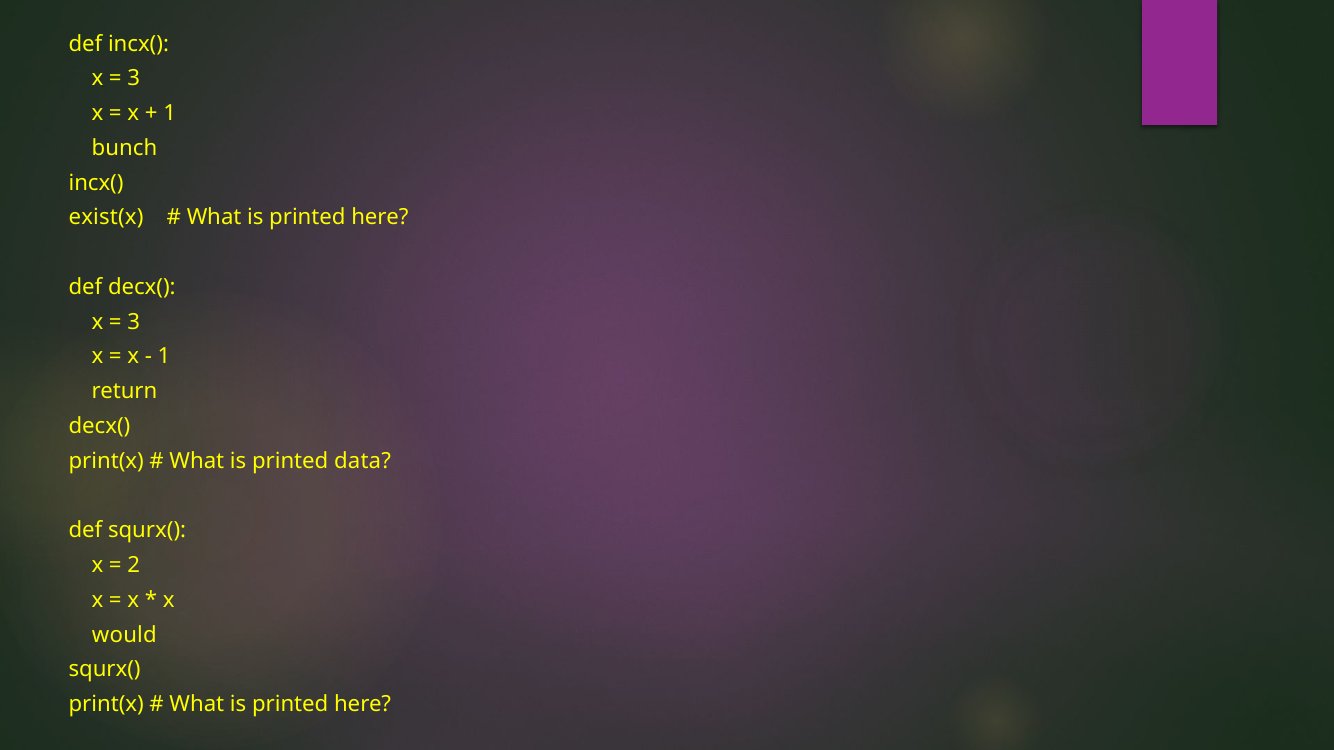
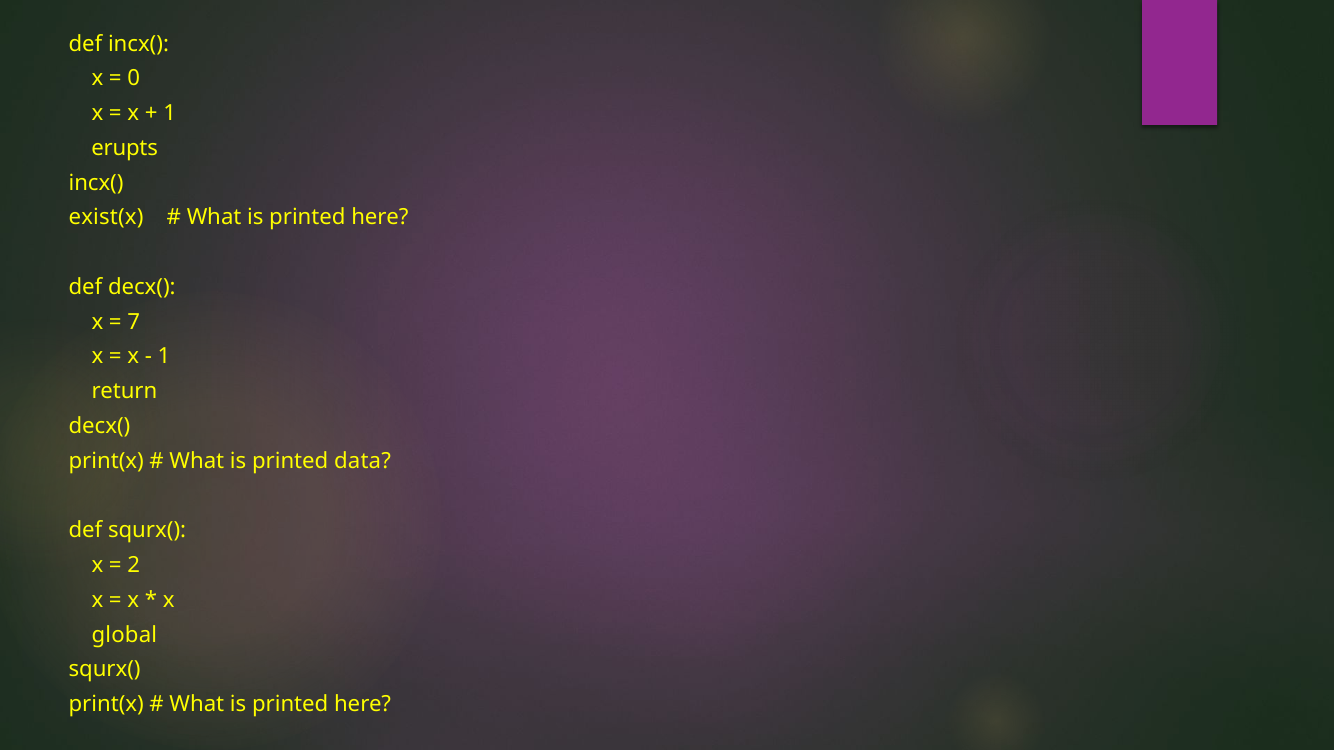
3 at (134, 79): 3 -> 0
bunch: bunch -> erupts
3 at (134, 322): 3 -> 7
would: would -> global
